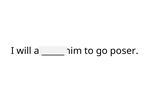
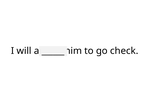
poser: poser -> check
